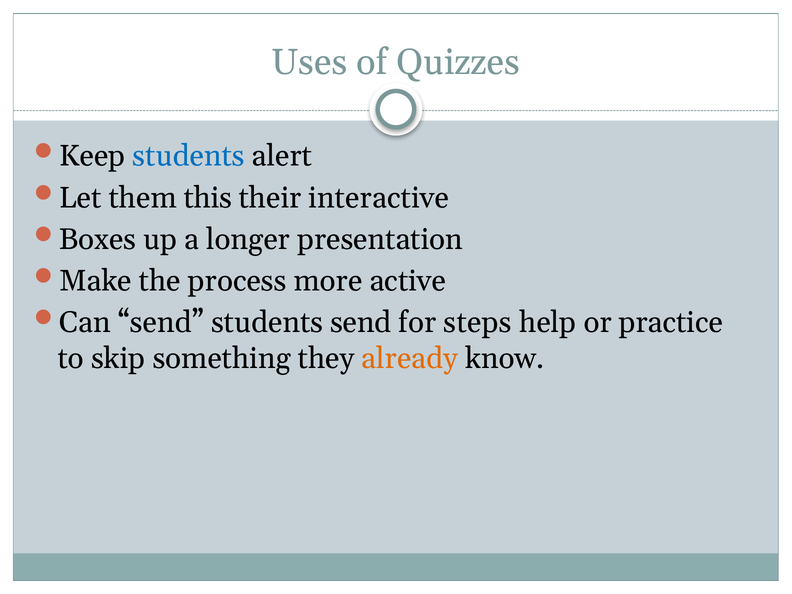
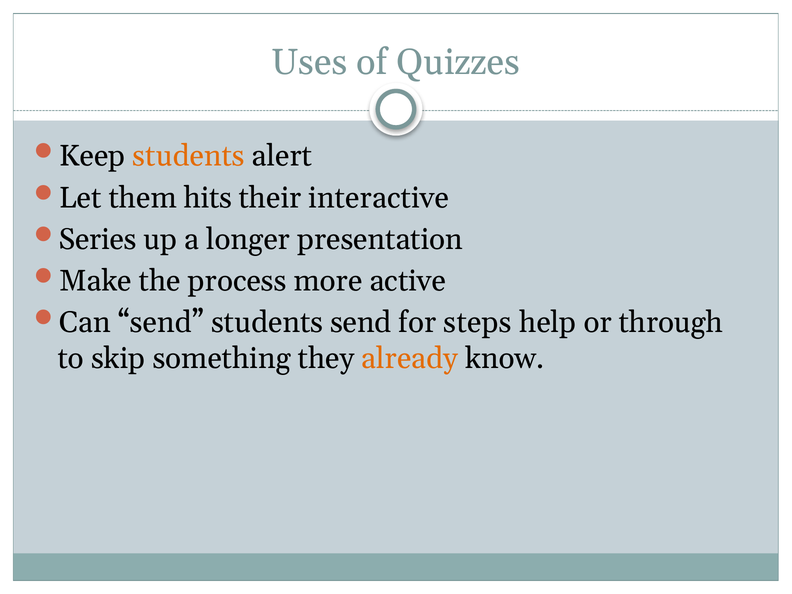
students at (189, 156) colour: blue -> orange
this: this -> hits
Boxes: Boxes -> Series
practice: practice -> through
